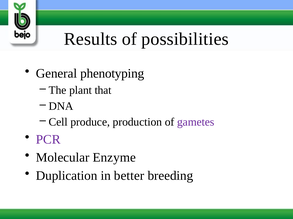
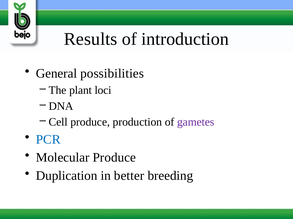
possibilities: possibilities -> introduction
phenotyping: phenotyping -> possibilities
that: that -> loci
PCR colour: purple -> blue
Molecular Enzyme: Enzyme -> Produce
